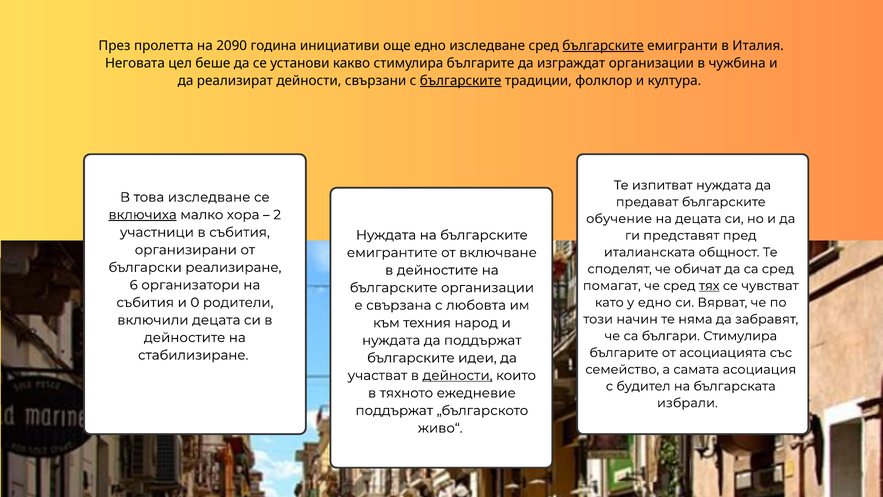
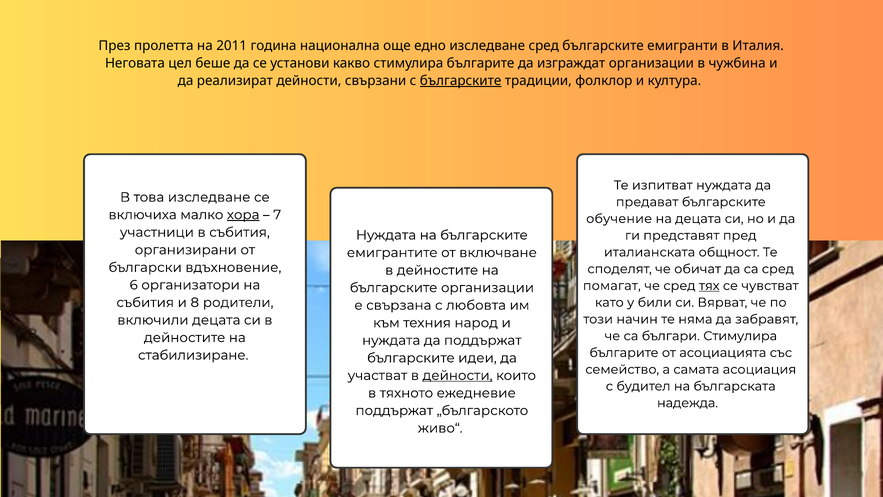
2090: 2090 -> 2011
инициативи: инициативи -> национална
българските at (603, 46) underline: present -> none
включиха underline: present -> none
хора underline: none -> present
2: 2 -> 7
реализиране: реализиране -> вдъхновение
0: 0 -> 8
у едно: едно -> били
избрали: избрали -> надежда
